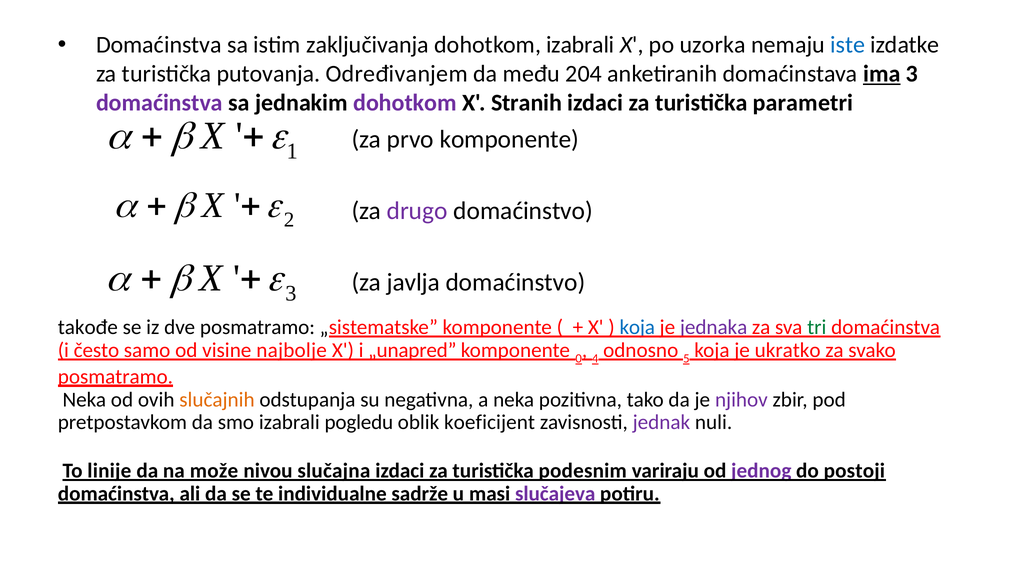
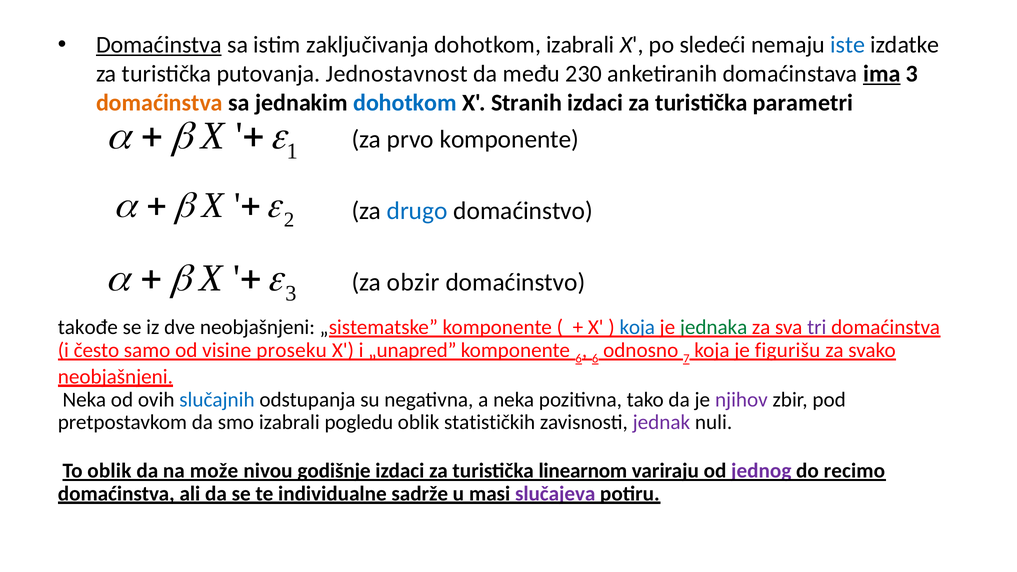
Domaćinstva at (159, 45) underline: none -> present
uzorka: uzorka -> sledeći
Određivanjem: Određivanjem -> Jednostavnost
204: 204 -> 230
domaćinstva at (159, 103) colour: purple -> orange
dohotkom at (405, 103) colour: purple -> blue
drugo colour: purple -> blue
javlja: javlja -> obzir
dve posmatramo: posmatramo -> neobjašnjeni
jednaka colour: purple -> green
tri colour: green -> purple
najbolje: najbolje -> proseku
komponente 0: 0 -> 6
4 at (595, 359): 4 -> 6
5: 5 -> 7
ukratko: ukratko -> figurišu
posmatramo at (115, 377): posmatramo -> neobjašnjeni
slučajnih colour: orange -> blue
koeficijent: koeficijent -> statističkih
To linije: linije -> oblik
slučajna: slučajna -> godišnje
podesnim: podesnim -> linearnom
postoji: postoji -> recimo
